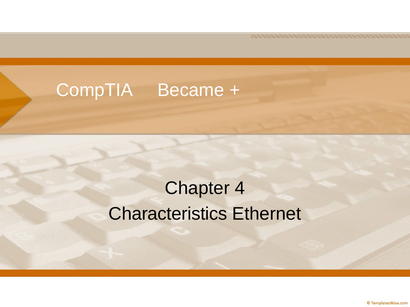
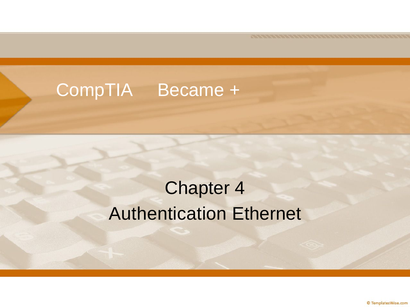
Characteristics: Characteristics -> Authentication
